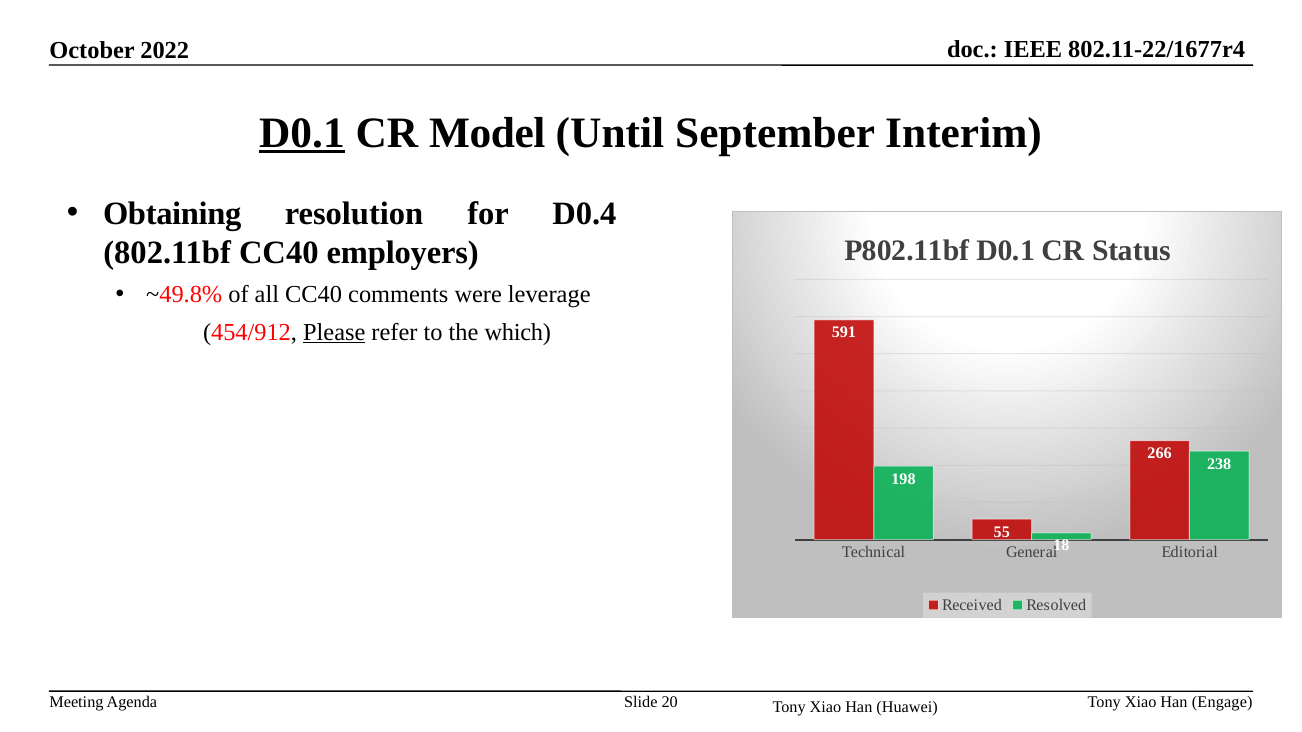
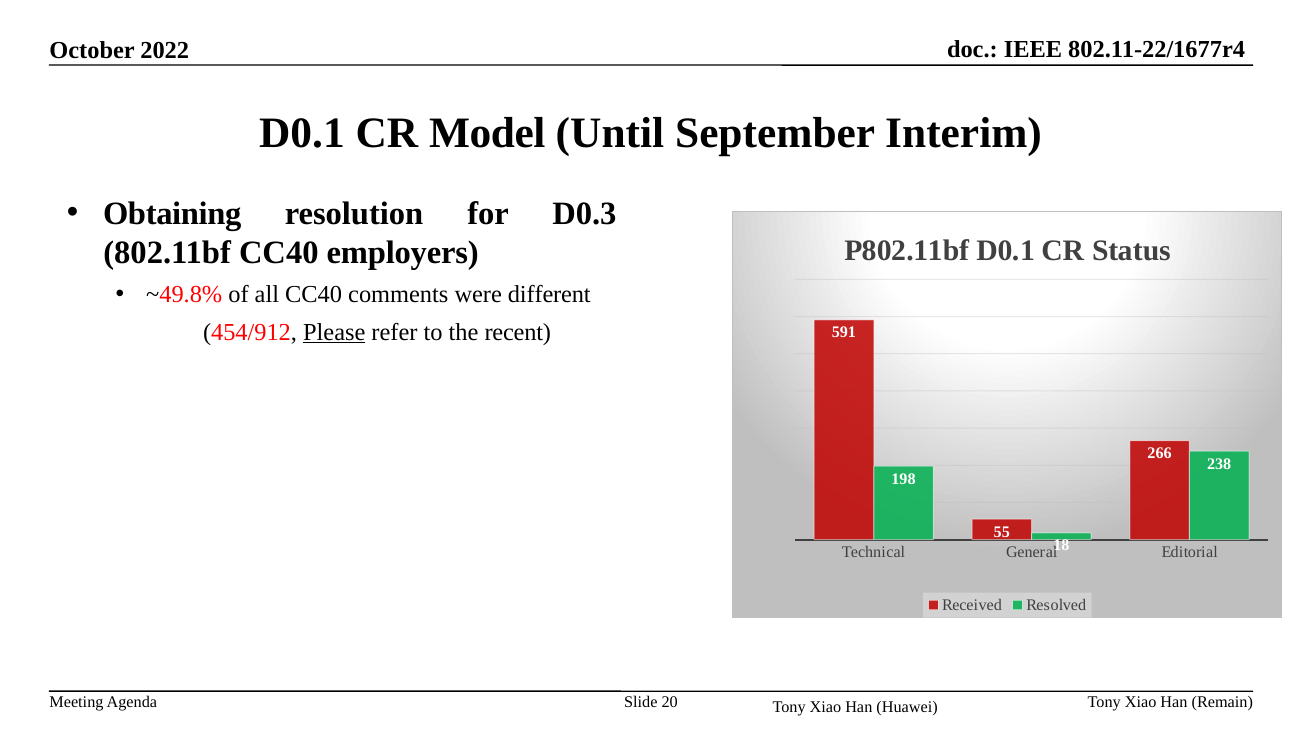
D0.1 at (302, 133) underline: present -> none
D0.4: D0.4 -> D0.3
leverage: leverage -> different
which: which -> recent
Engage: Engage -> Remain
